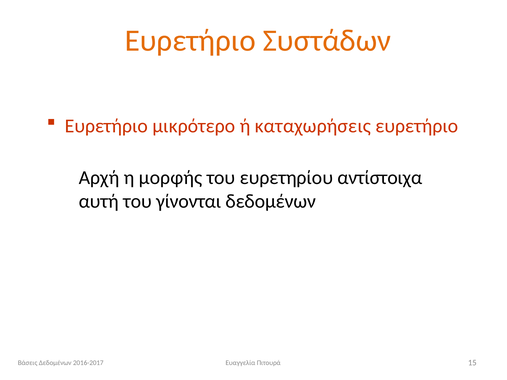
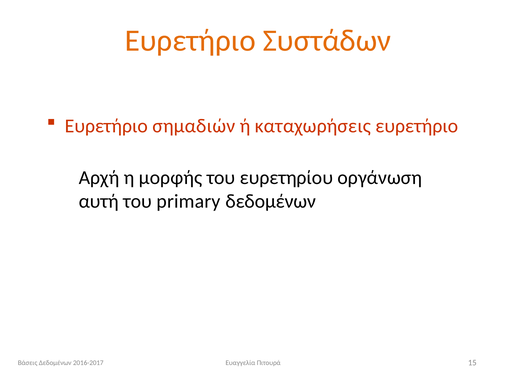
μικρότερο: μικρότερο -> σημαδιών
αντίστοιχα: αντίστοιχα -> οργάνωση
γίνονται: γίνονται -> primary
